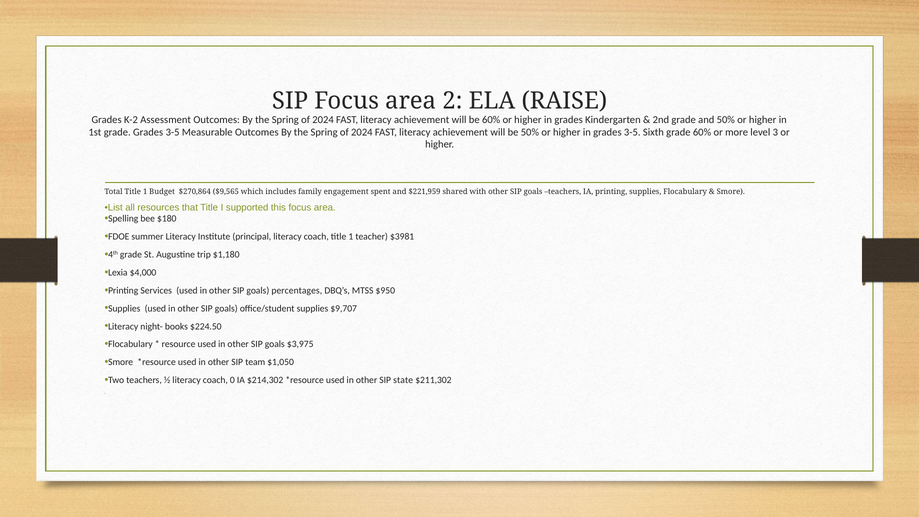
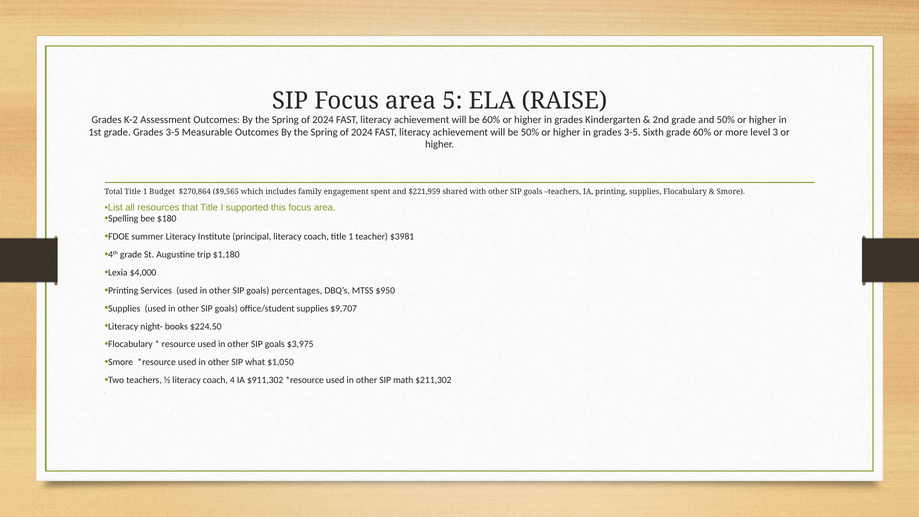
2: 2 -> 5
team: team -> what
0: 0 -> 4
$214,302: $214,302 -> $911,302
state: state -> math
